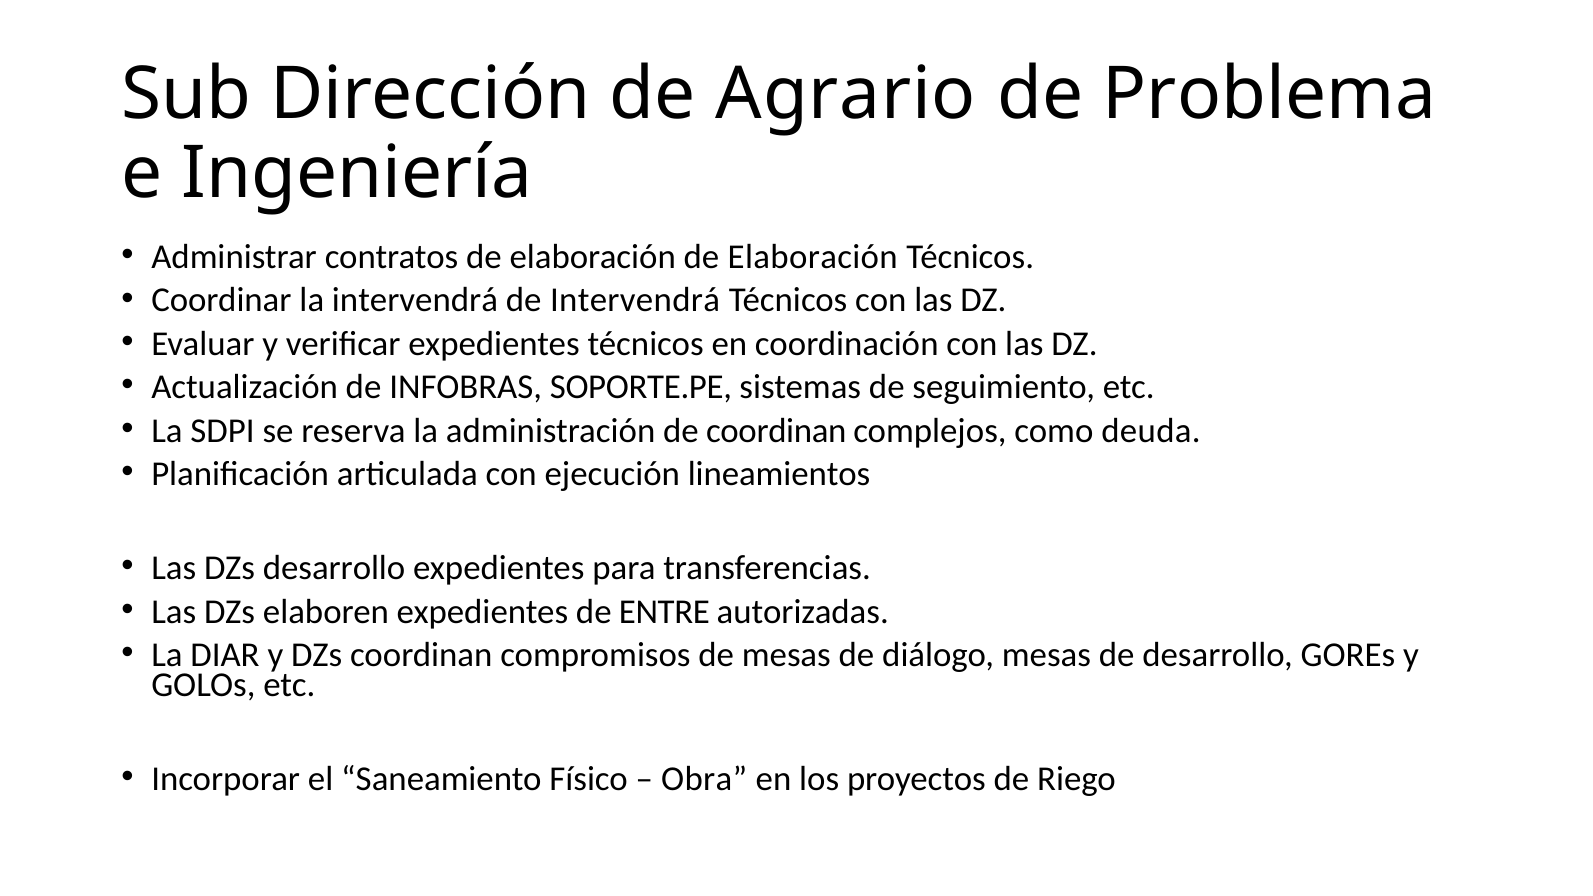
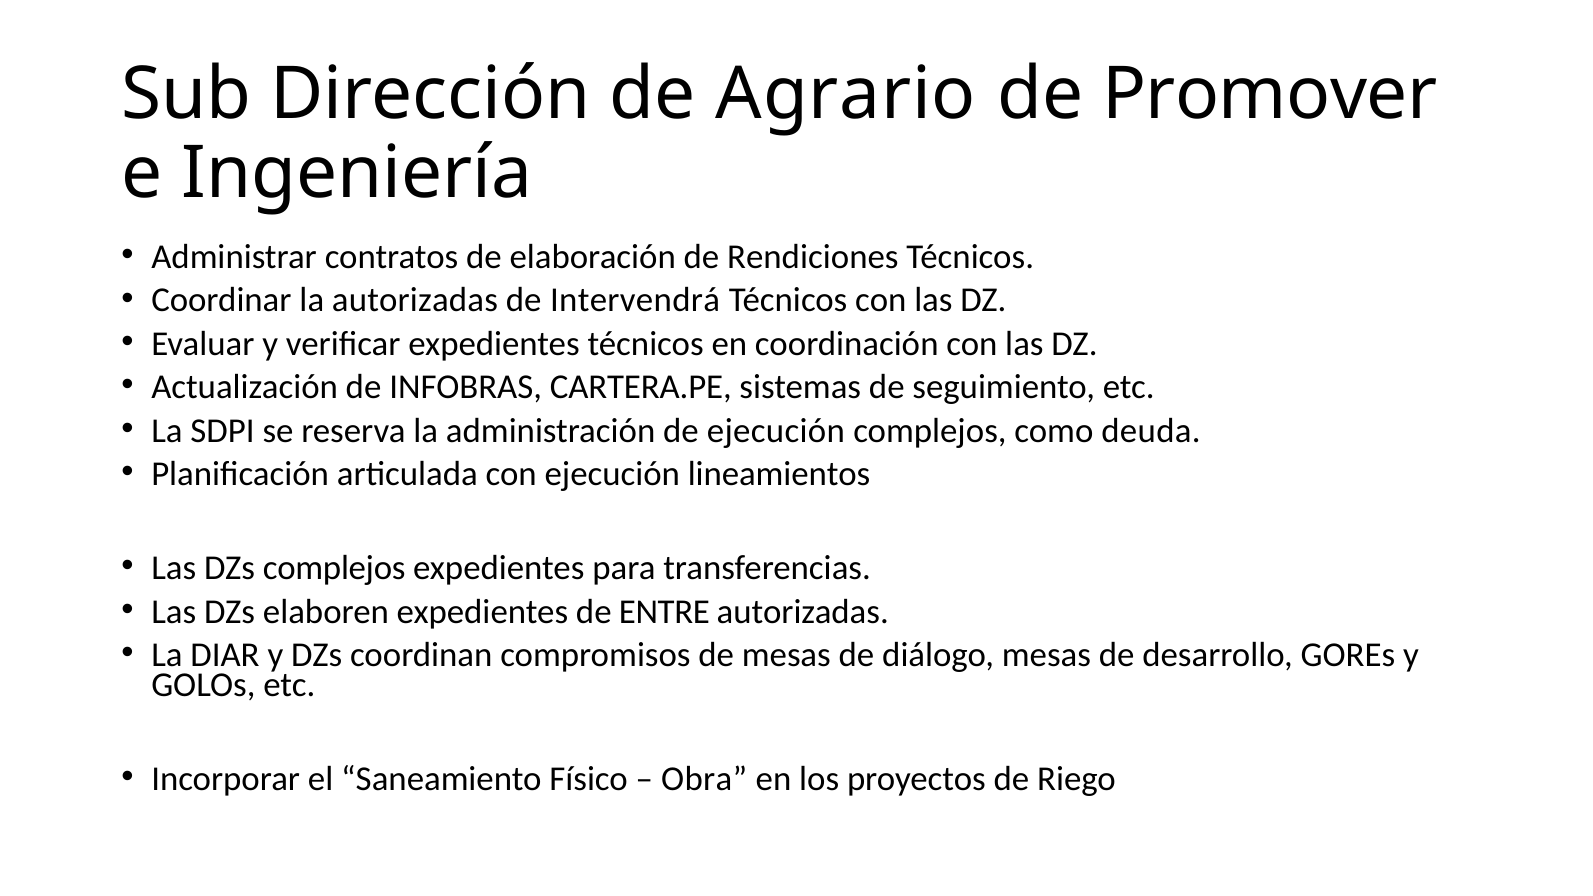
Problema: Problema -> Promover
elaboración de Elaboración: Elaboración -> Rendiciones
la intervendrá: intervendrá -> autorizadas
SOPORTE.PE: SOPORTE.PE -> CARTERA.PE
de coordinan: coordinan -> ejecución
DZs desarrollo: desarrollo -> complejos
